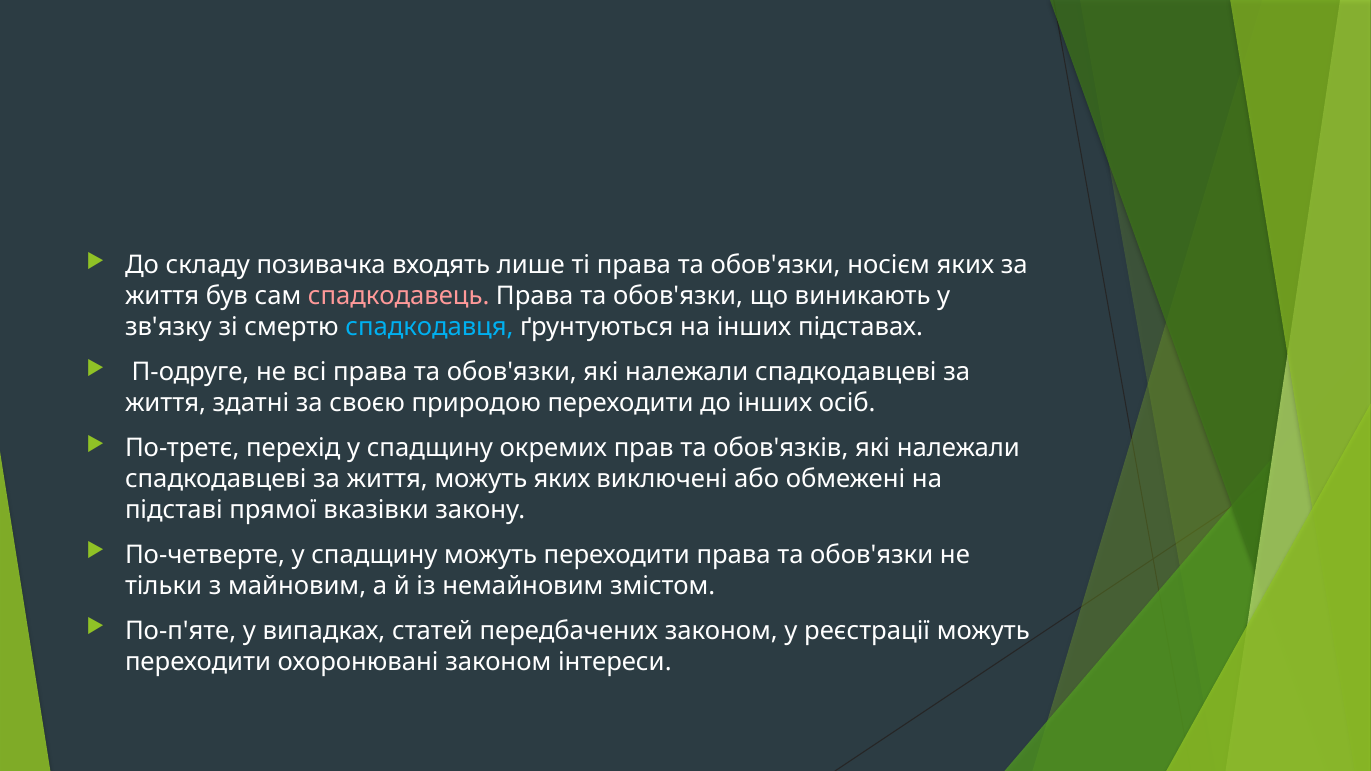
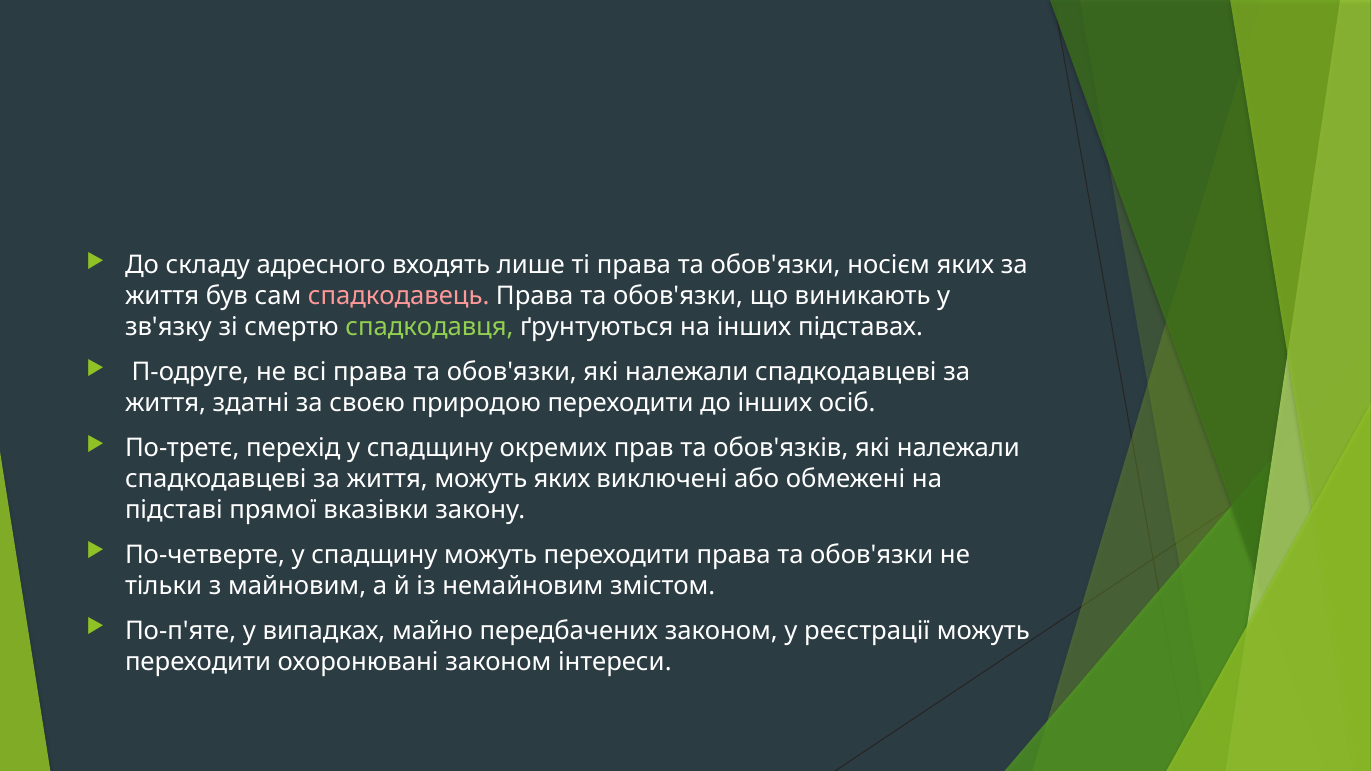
позивачка: позивачка -> адресного
спадкодавця colour: light blue -> light green
статей: статей -> майно
